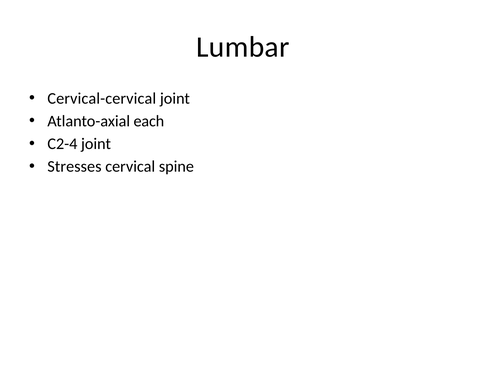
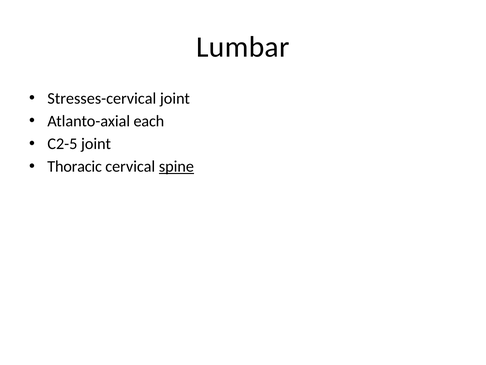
Cervical-cervical: Cervical-cervical -> Stresses-cervical
C2-4: C2-4 -> C2-5
Stresses: Stresses -> Thoracic
spine underline: none -> present
